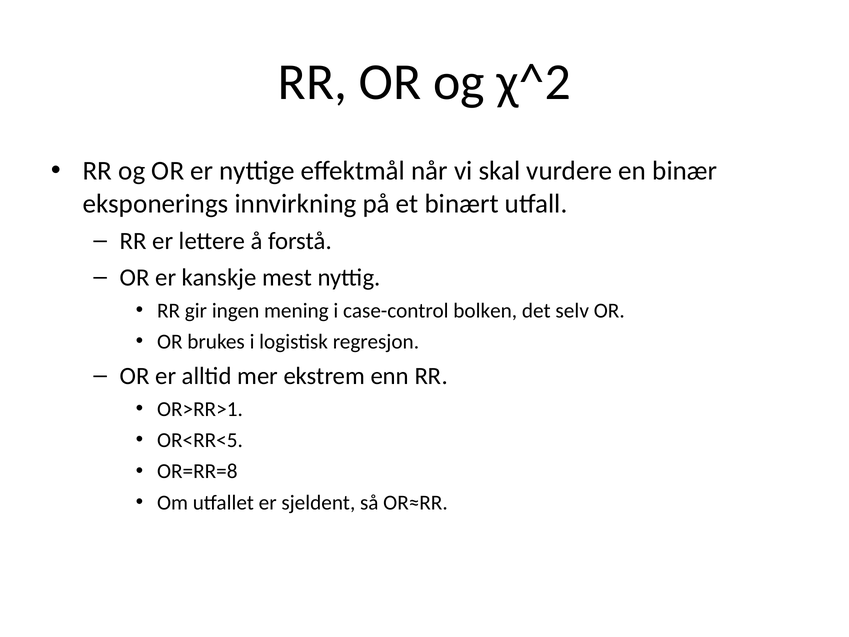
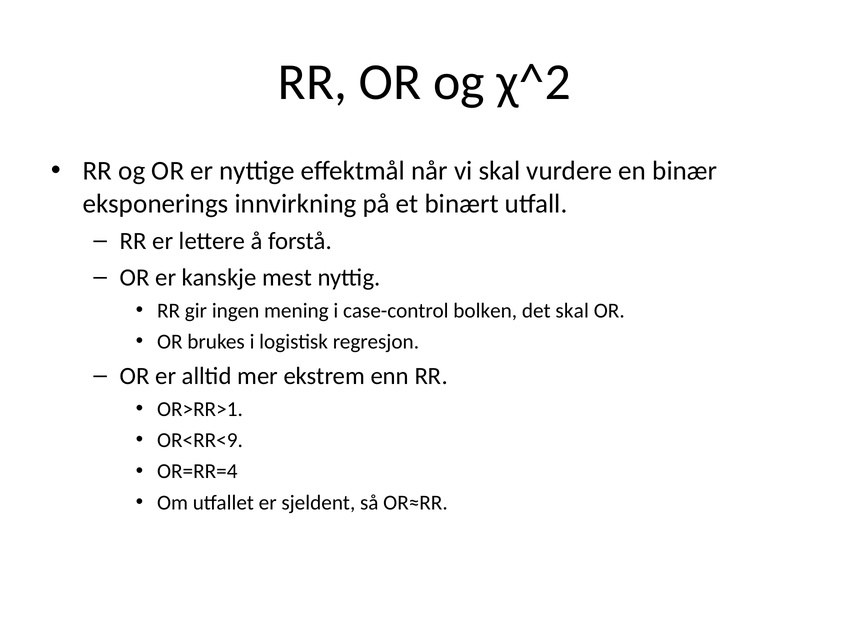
det selv: selv -> skal
OR<RR<5: OR<RR<5 -> OR<RR<9
OR=RR=8: OR=RR=8 -> OR=RR=4
